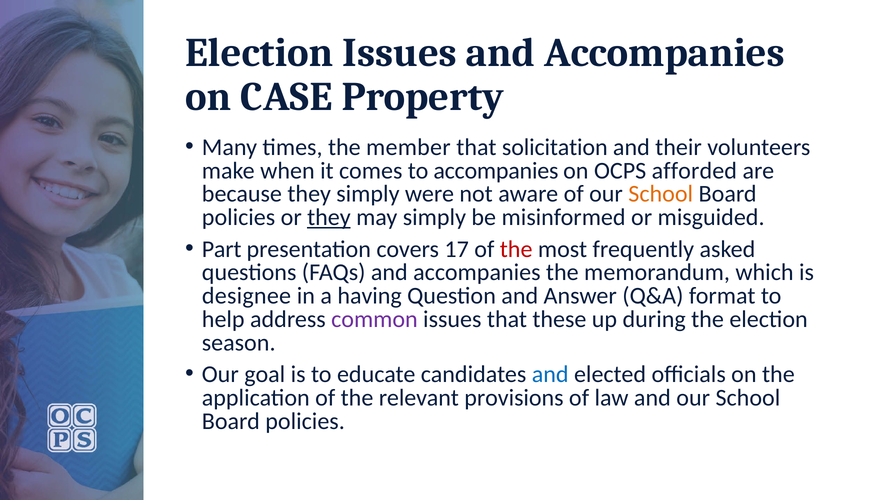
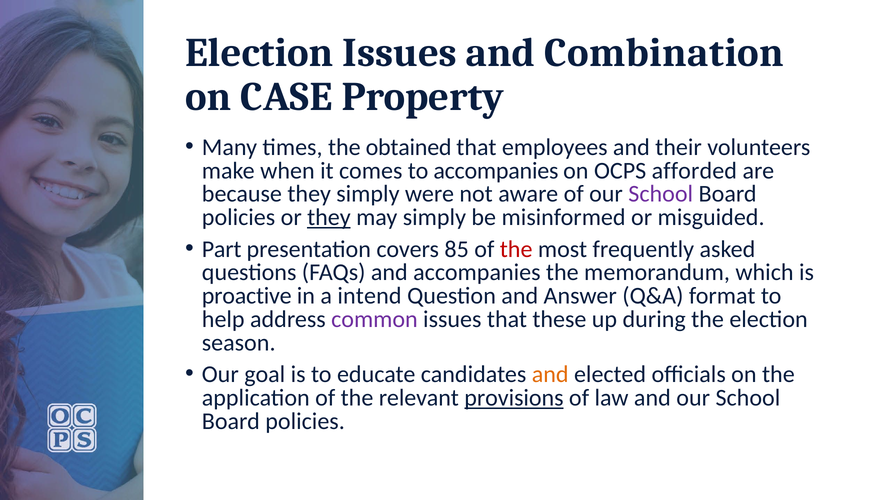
Issues and Accompanies: Accompanies -> Combination
member: member -> obtained
solicitation: solicitation -> employees
School at (661, 194) colour: orange -> purple
17: 17 -> 85
designee: designee -> proactive
having: having -> intend
and at (550, 374) colour: blue -> orange
provisions underline: none -> present
